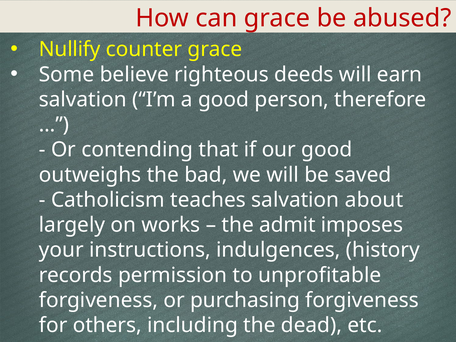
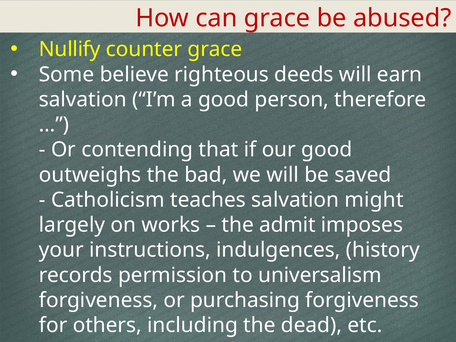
about: about -> might
unprofitable: unprofitable -> universalism
